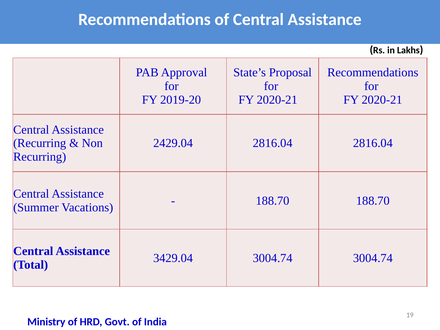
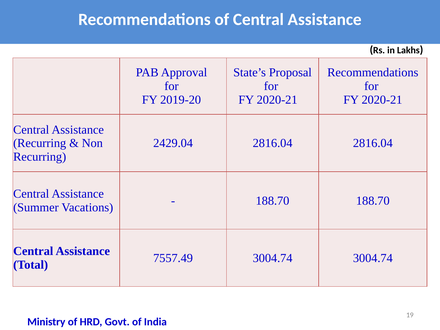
3429.04: 3429.04 -> 7557.49
